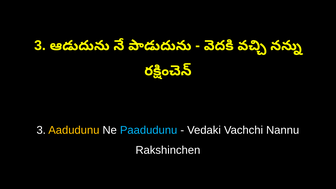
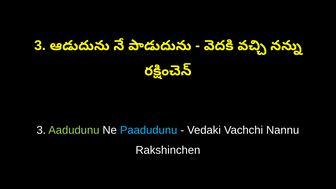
Aadudunu colour: yellow -> light green
